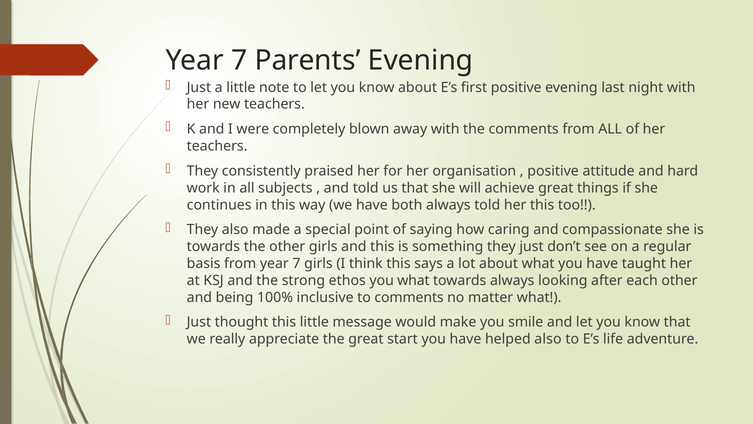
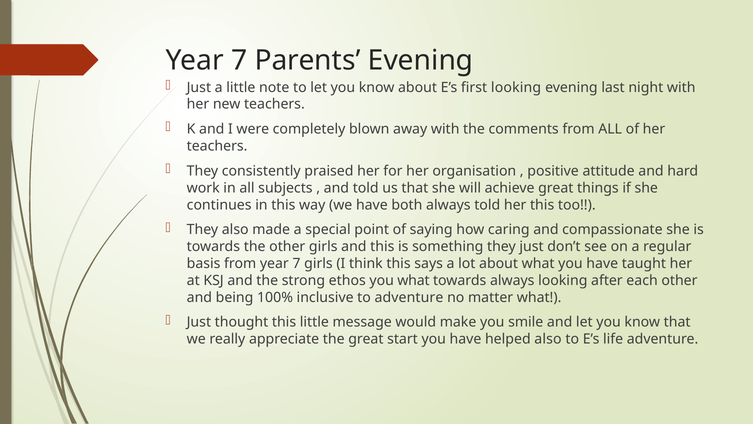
first positive: positive -> looking
to comments: comments -> adventure
